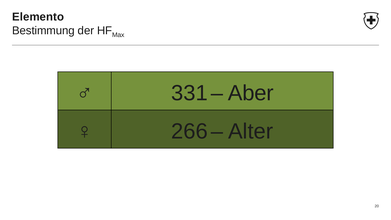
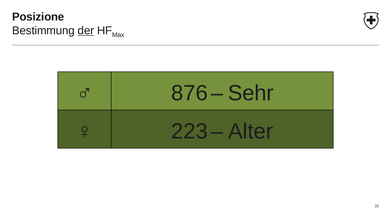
Elemento: Elemento -> Posizione
der underline: none -> present
331: 331 -> 876
Aber: Aber -> Sehr
266: 266 -> 223
